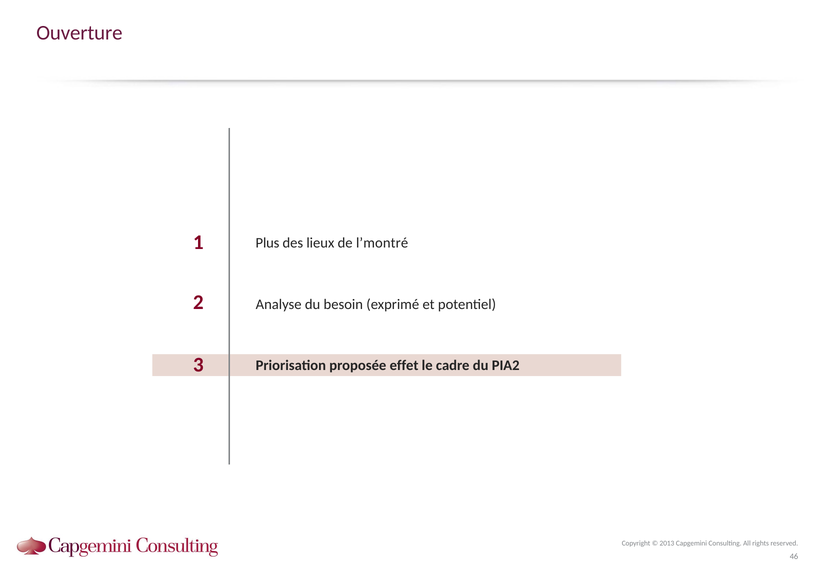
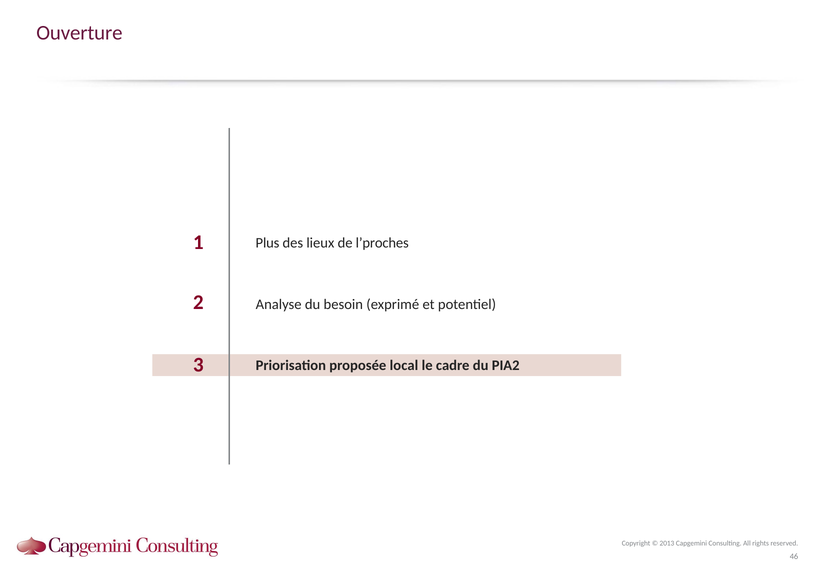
l’montré: l’montré -> l’proches
effet: effet -> local
